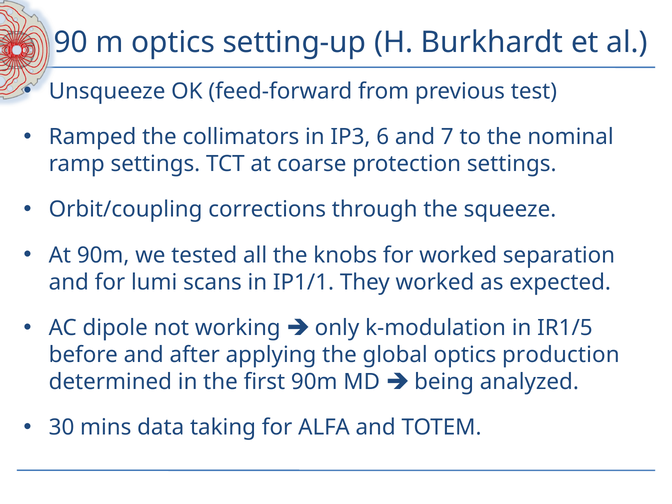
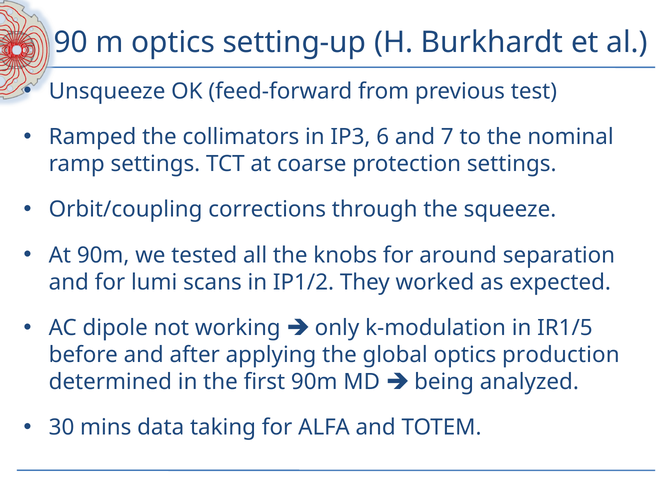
for worked: worked -> around
IP1/1: IP1/1 -> IP1/2
